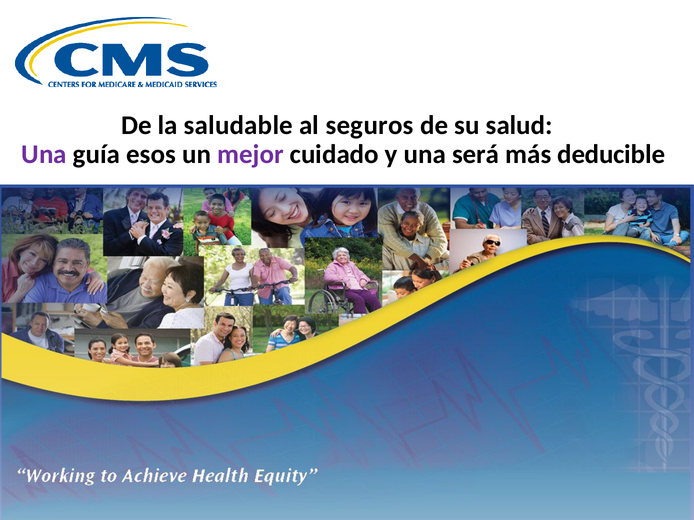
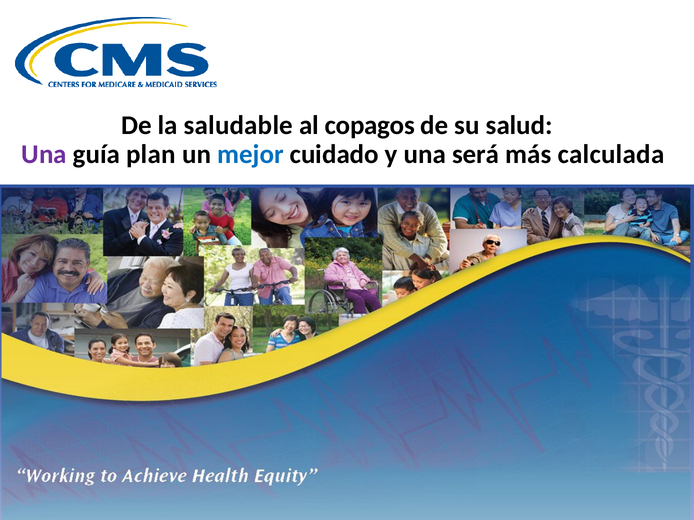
seguros: seguros -> copagos
esos: esos -> plan
mejor colour: purple -> blue
deducible: deducible -> calculada
